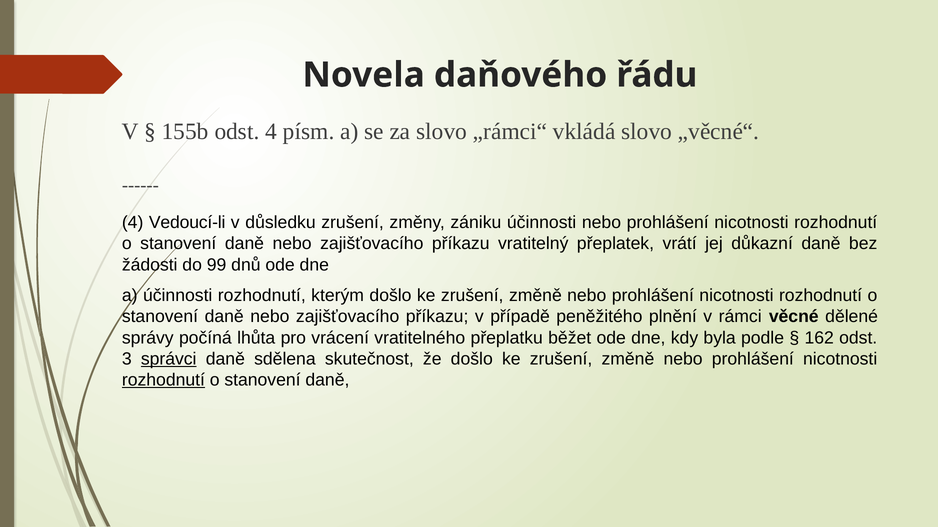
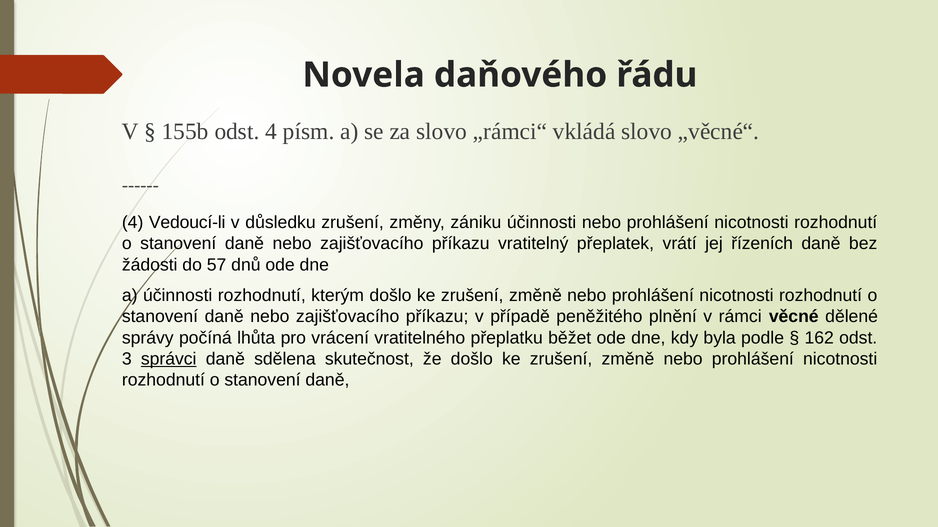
důkazní: důkazní -> řízeních
99: 99 -> 57
rozhodnutí at (163, 380) underline: present -> none
